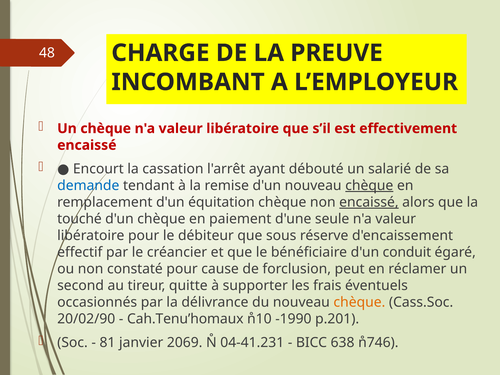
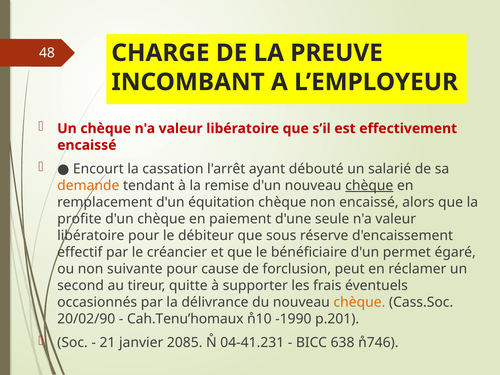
demande colour: blue -> orange
encaissé at (369, 202) underline: present -> none
touché: touché -> profite
conduit: conduit -> permet
constaté: constaté -> suivante
81: 81 -> 21
2069: 2069 -> 2085
